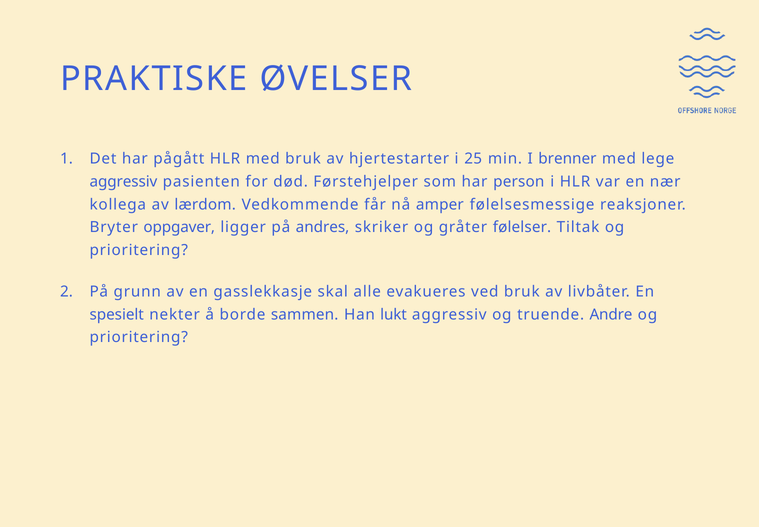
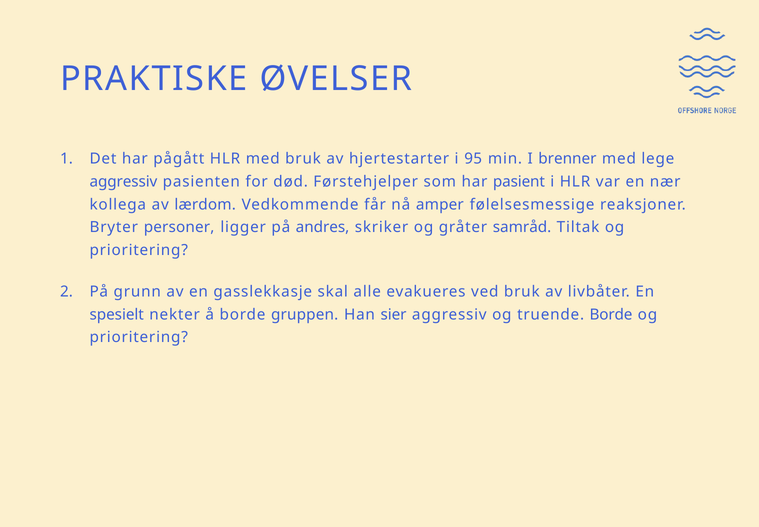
25: 25 -> 95
person: person -> pasient
oppgaver: oppgaver -> personer
følelser: følelser -> samråd
sammen: sammen -> gruppen
lukt: lukt -> sier
truende Andre: Andre -> Borde
